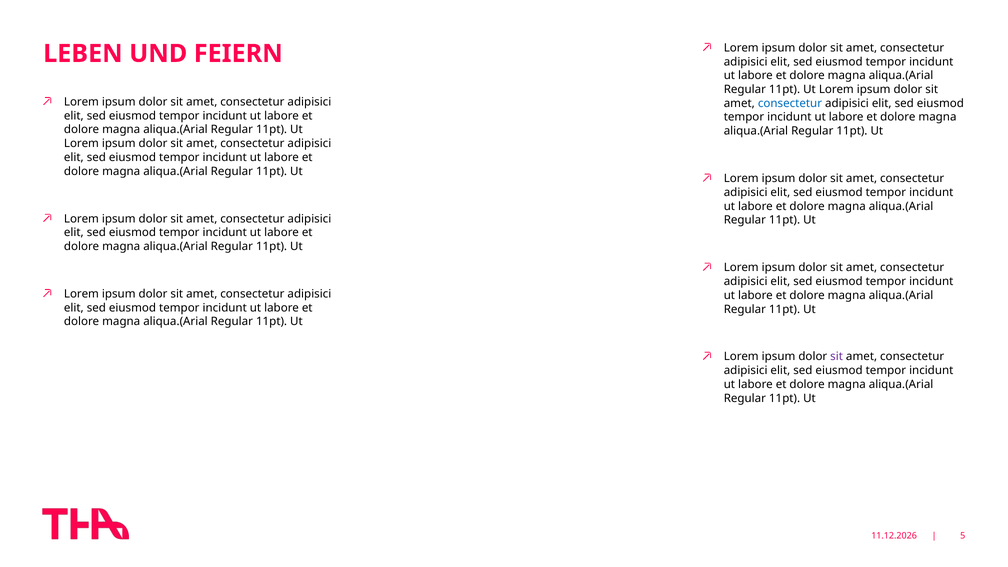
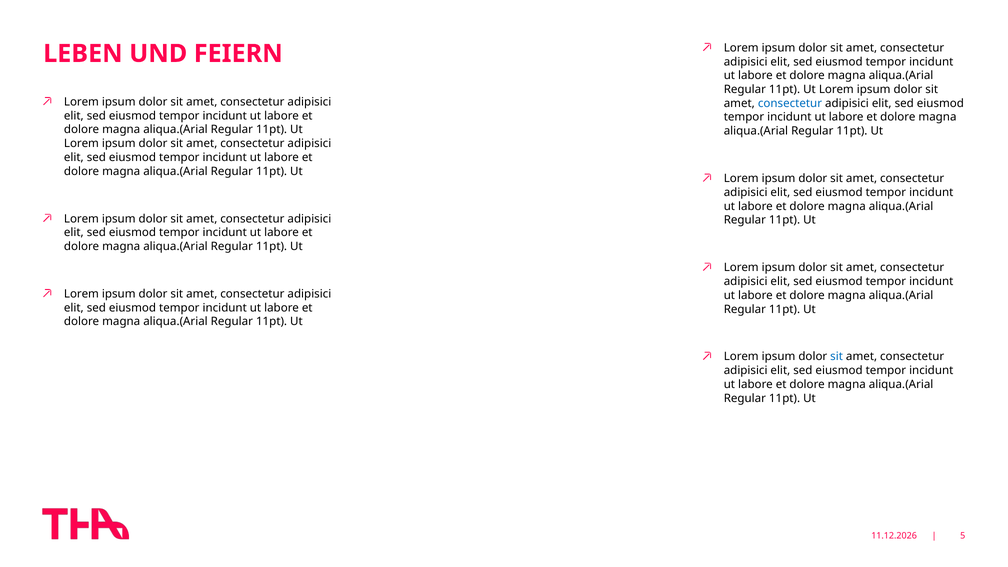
sit at (837, 357) colour: purple -> blue
